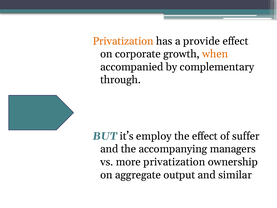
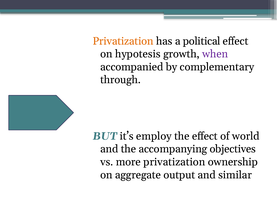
provide: provide -> political
corporate: corporate -> hypotesis
when colour: orange -> purple
suffer: suffer -> world
managers: managers -> objectives
